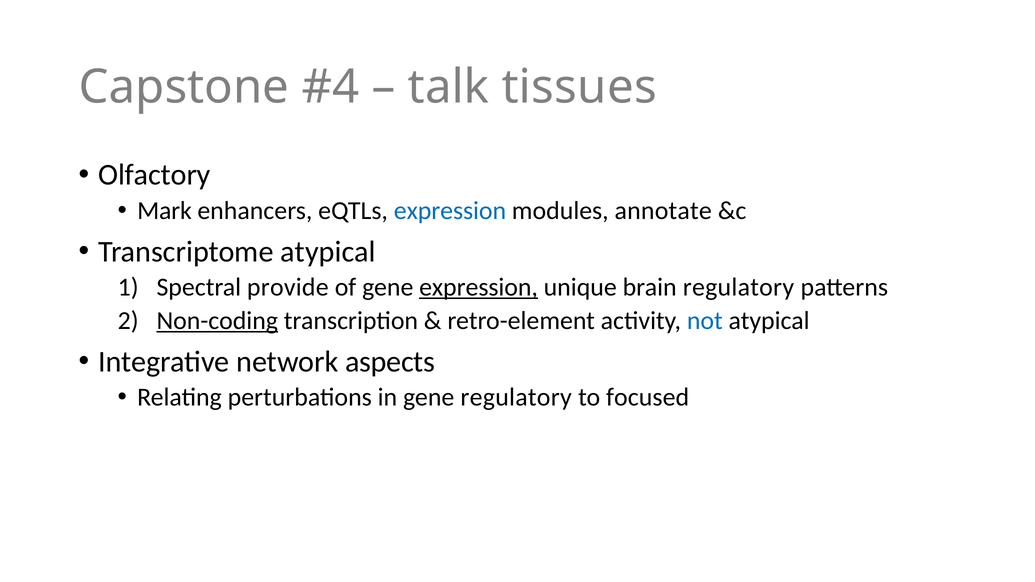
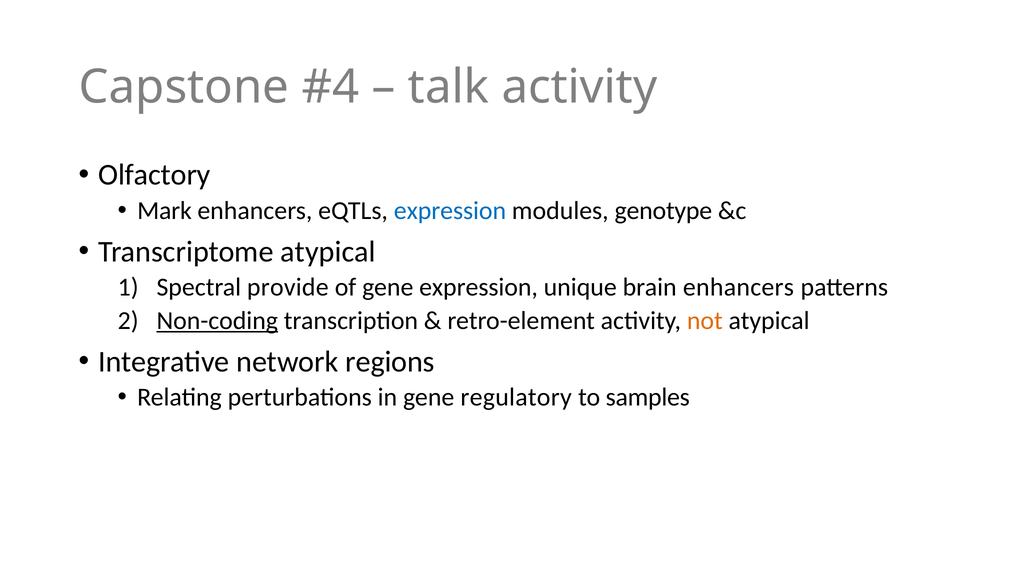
talk tissues: tissues -> activity
annotate: annotate -> genotype
expression at (479, 287) underline: present -> none
brain regulatory: regulatory -> enhancers
not colour: blue -> orange
aspects: aspects -> regions
focused: focused -> samples
